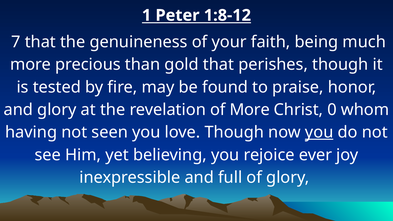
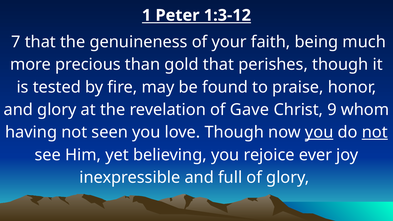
1:8-12: 1:8-12 -> 1:3-12
of More: More -> Gave
0: 0 -> 9
not at (375, 132) underline: none -> present
